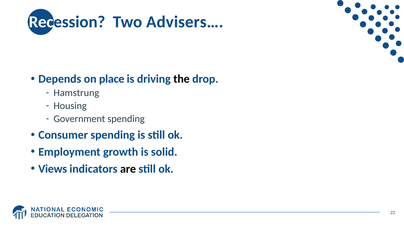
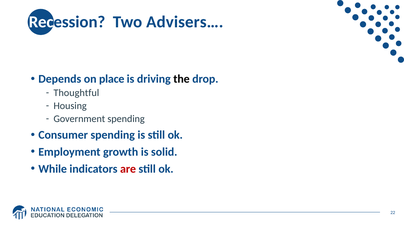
Hamstrung: Hamstrung -> Thoughtful
Views: Views -> While
are colour: black -> red
